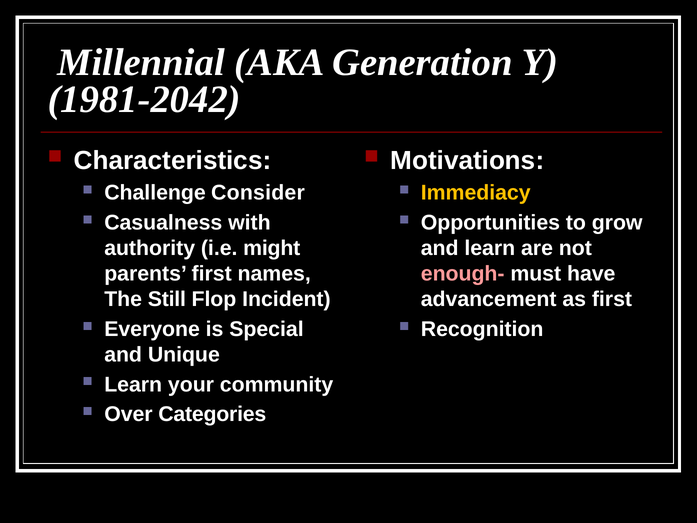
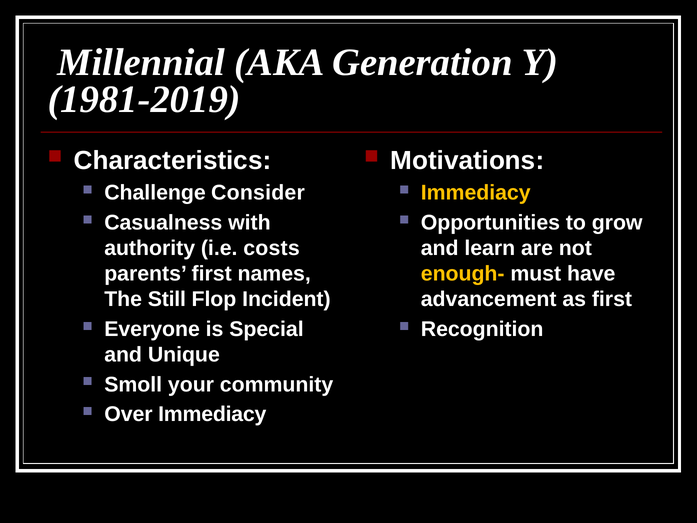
1981-2042: 1981-2042 -> 1981-2019
might: might -> costs
enough- colour: pink -> yellow
Learn at (133, 384): Learn -> Smoll
Over Categories: Categories -> Immediacy
